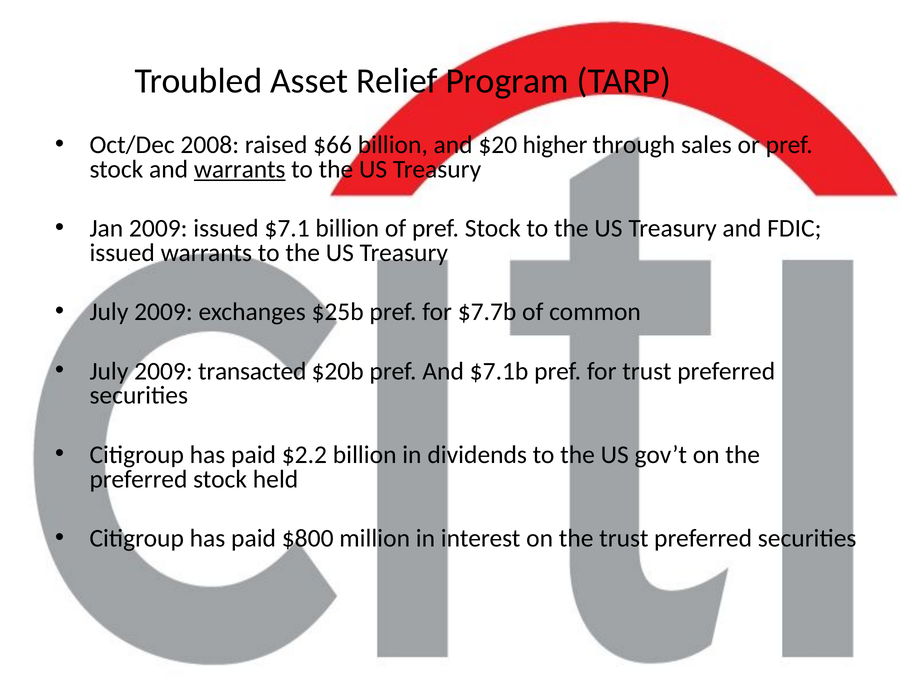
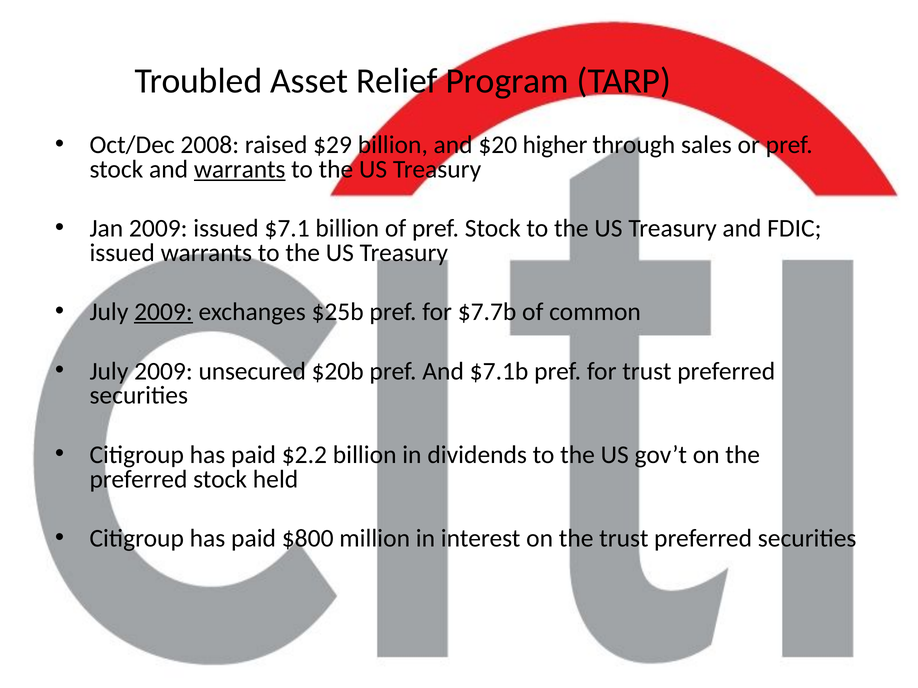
$66: $66 -> $29
2009 at (163, 312) underline: none -> present
transacted: transacted -> unsecured
